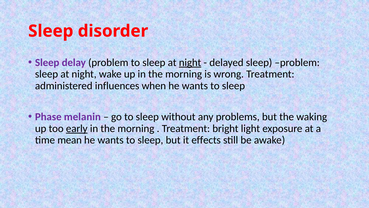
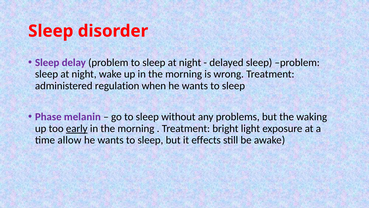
night at (190, 62) underline: present -> none
influences: influences -> regulation
mean: mean -> allow
